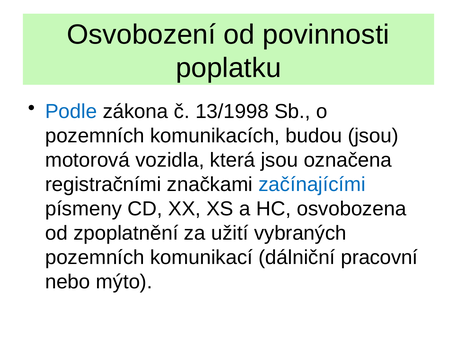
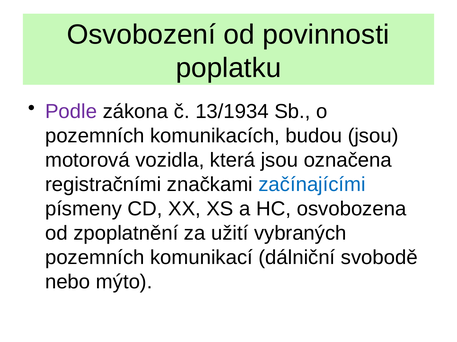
Podle colour: blue -> purple
13/1998: 13/1998 -> 13/1934
pracovní: pracovní -> svobodě
